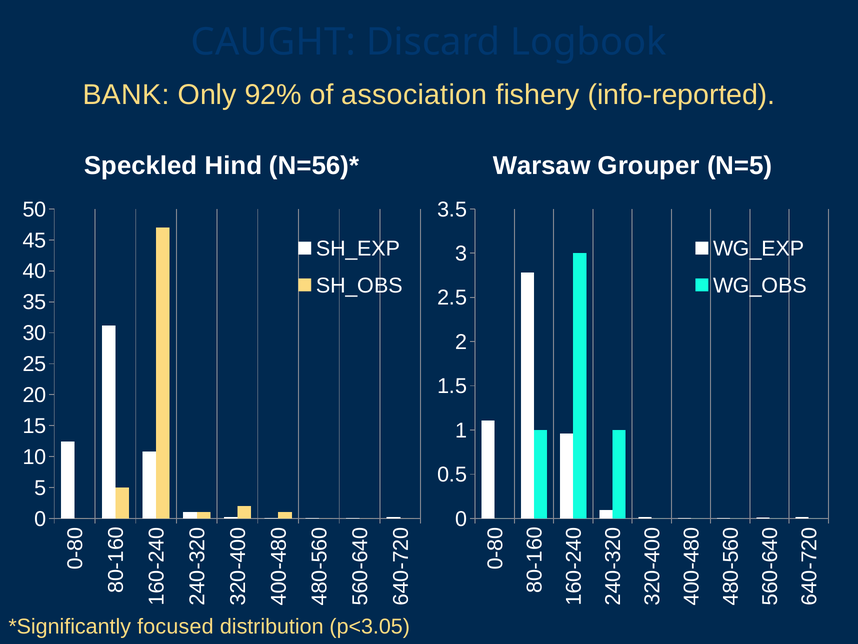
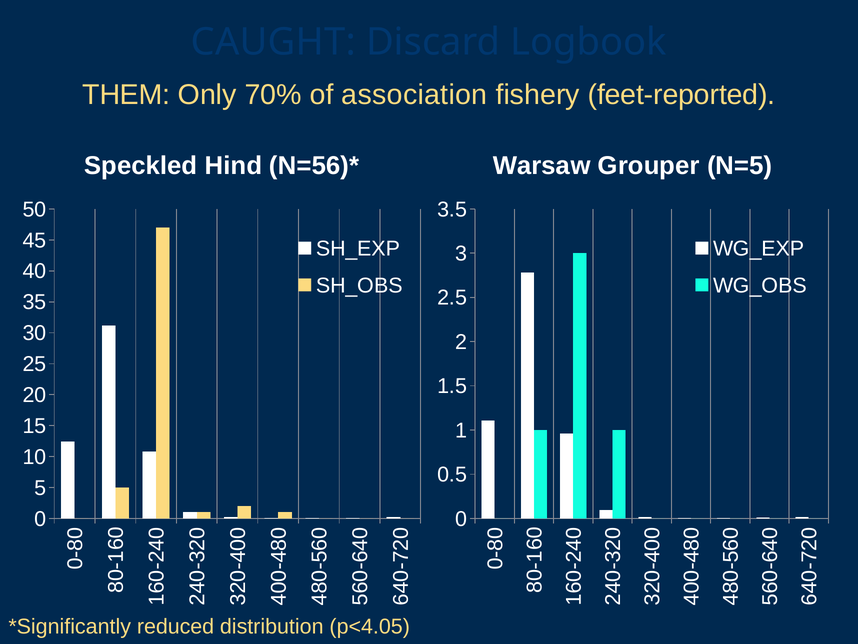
BANK: BANK -> THEM
92%: 92% -> 70%
info-reported: info-reported -> feet-reported
focused: focused -> reduced
p<3.05: p<3.05 -> p<4.05
